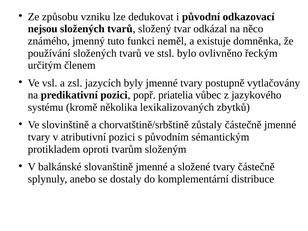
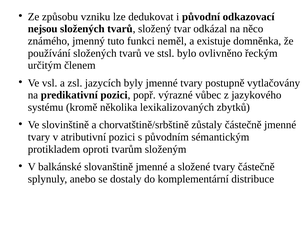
priatelia: priatelia -> výrazné
